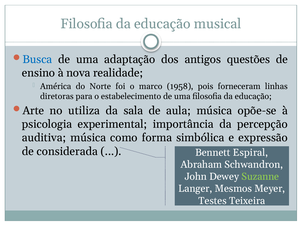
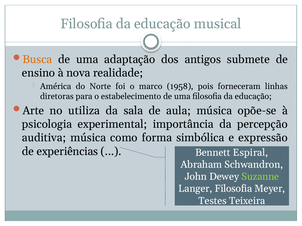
Busca colour: blue -> orange
questões: questões -> submete
considerada: considerada -> experiências
Langer Mesmos: Mesmos -> Filosofia
